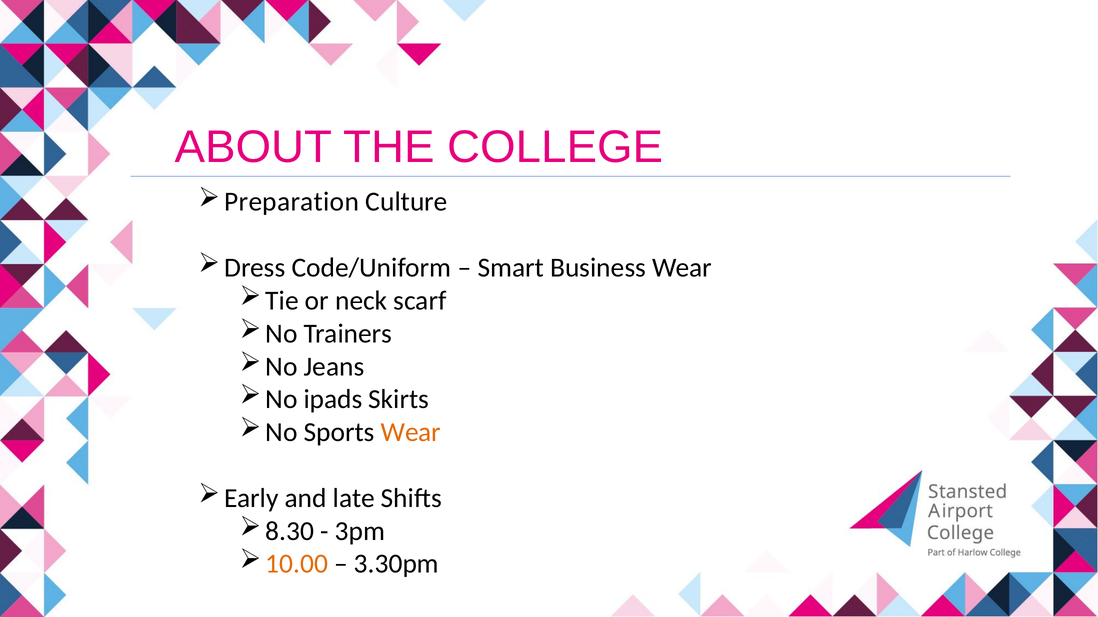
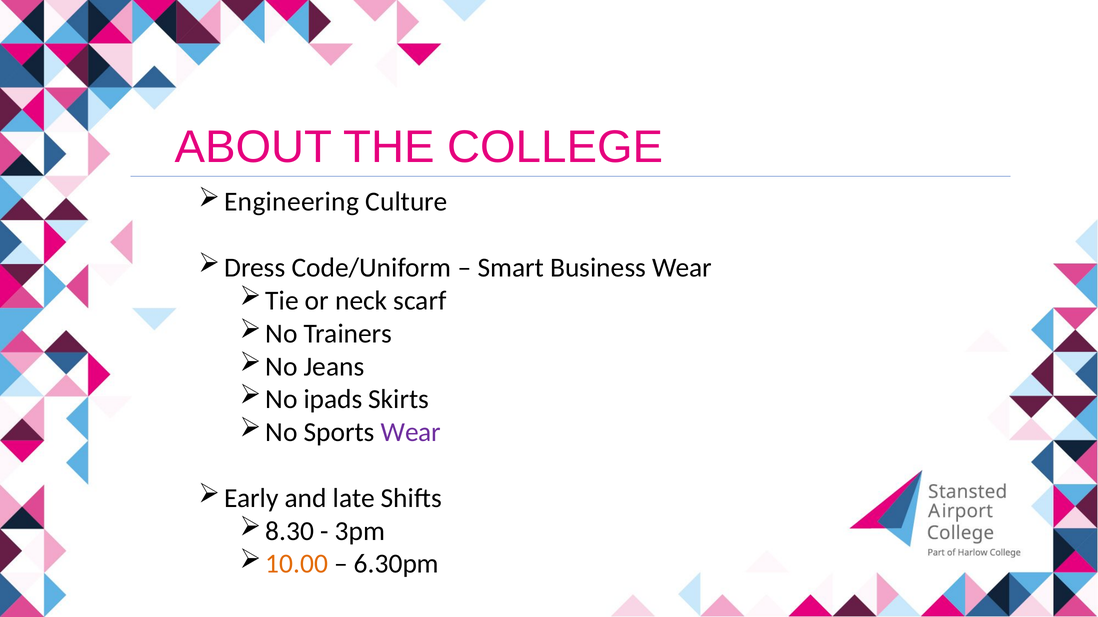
Preparation: Preparation -> Engineering
Wear at (411, 433) colour: orange -> purple
3.30pm: 3.30pm -> 6.30pm
